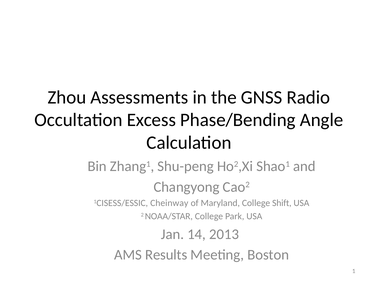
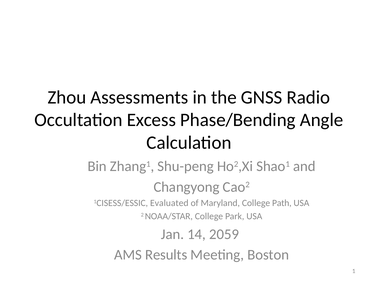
Cheinway: Cheinway -> Evaluated
Shift: Shift -> Path
2013: 2013 -> 2059
